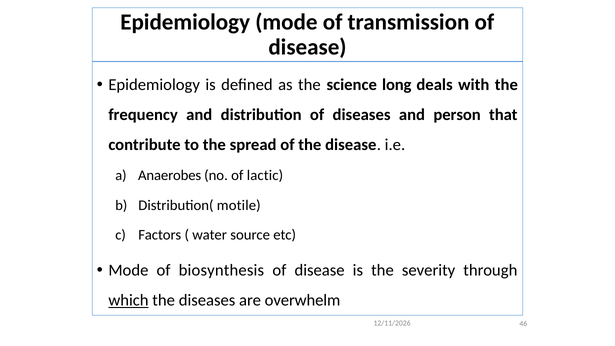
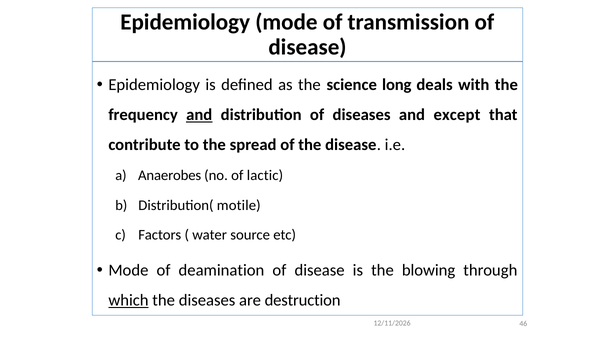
and at (199, 115) underline: none -> present
person: person -> except
biosynthesis: biosynthesis -> deamination
severity: severity -> blowing
overwhelm: overwhelm -> destruction
